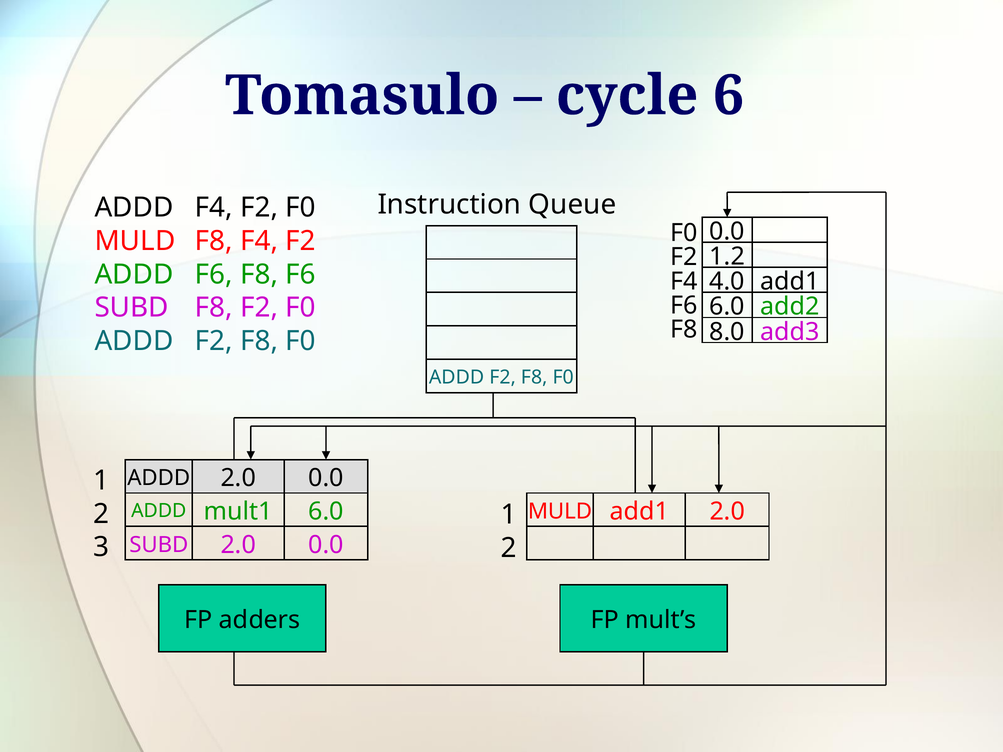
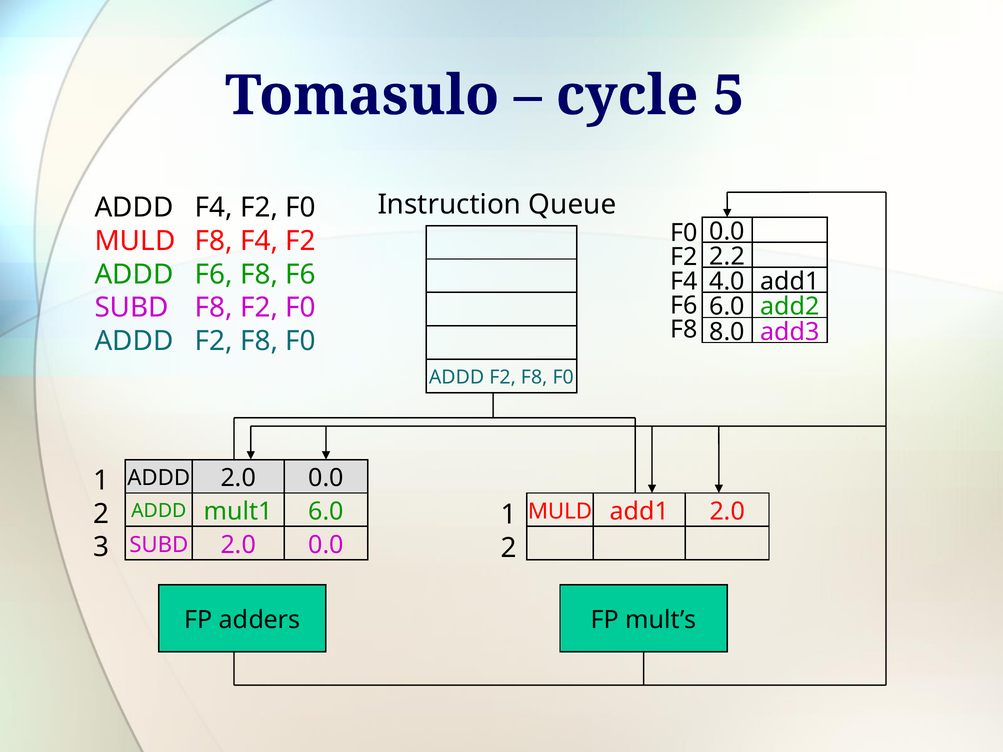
6: 6 -> 5
1.2: 1.2 -> 2.2
